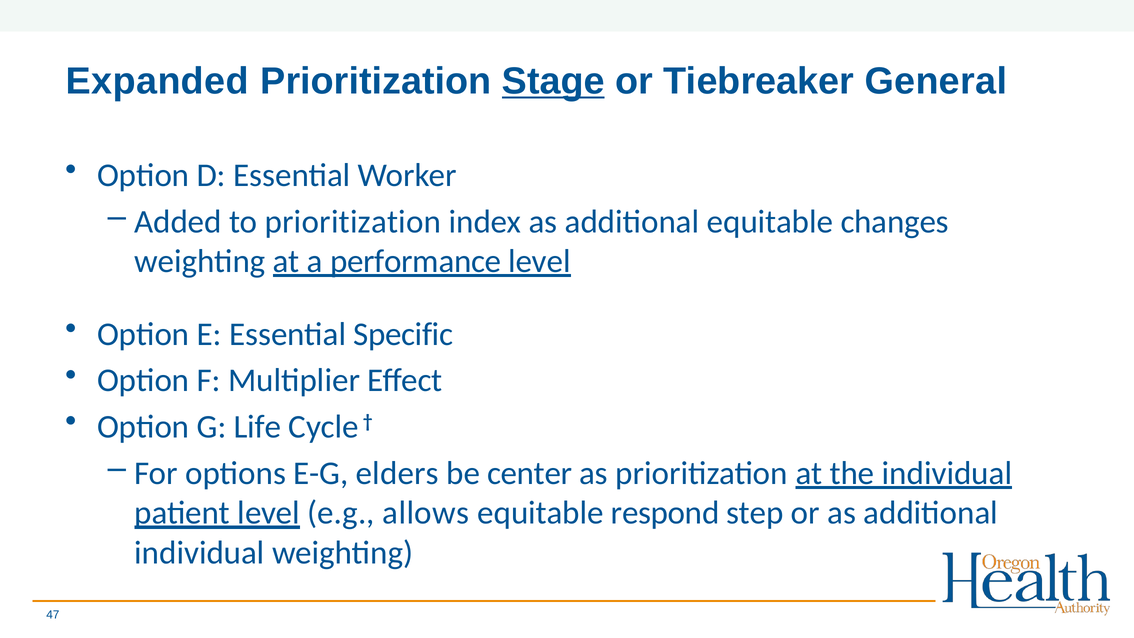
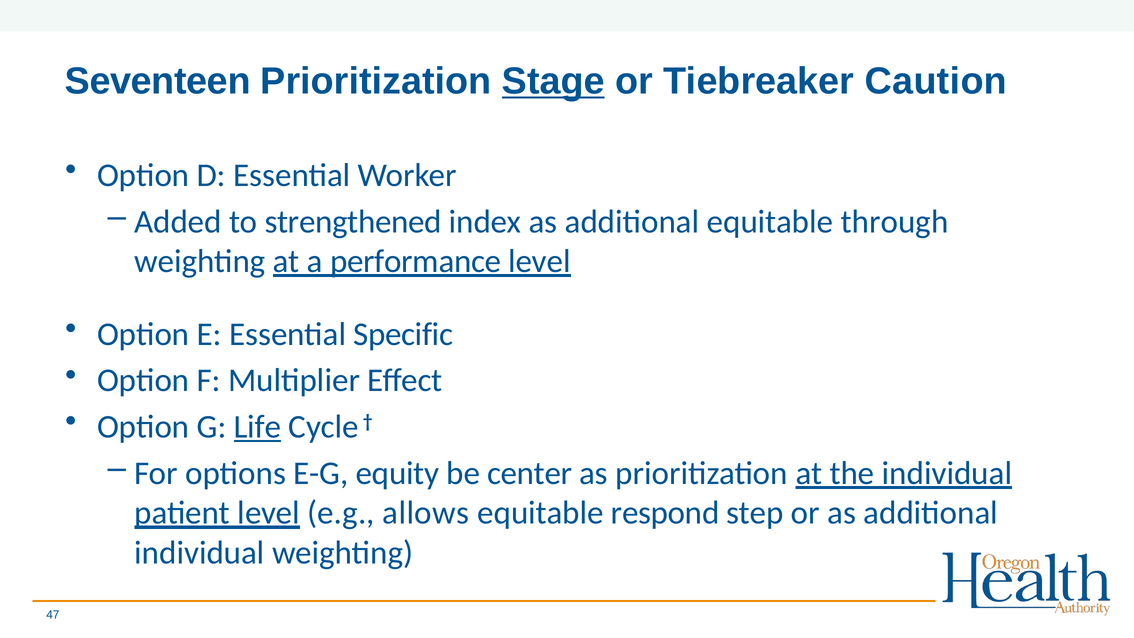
Expanded: Expanded -> Seventeen
General: General -> Caution
to prioritization: prioritization -> strengthened
changes: changes -> through
Life underline: none -> present
elders: elders -> equity
